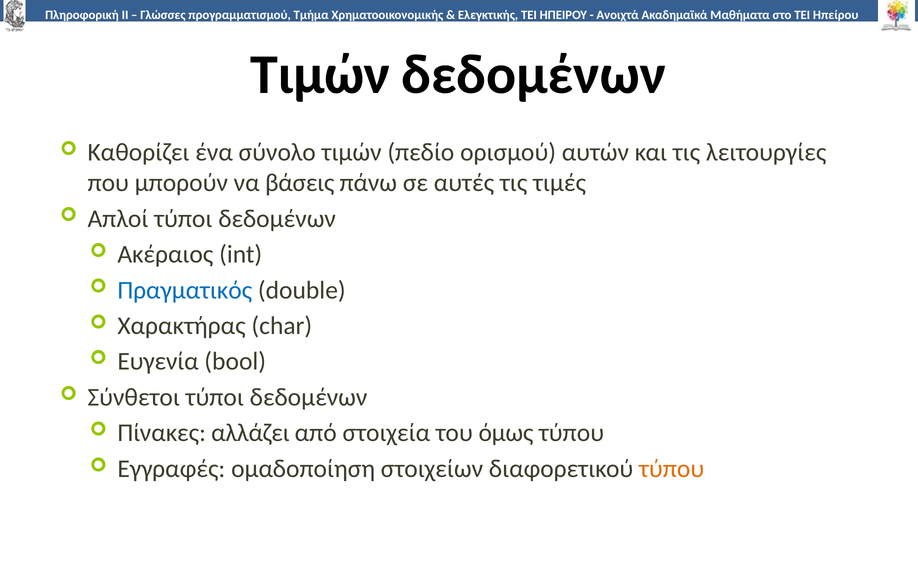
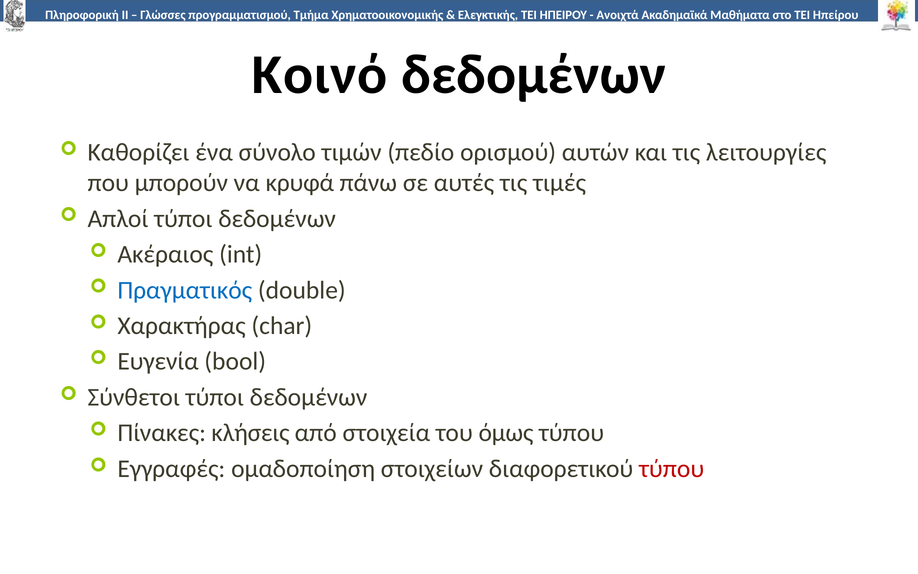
Τιμών at (320, 75): Τιμών -> Κοινό
βάσεις: βάσεις -> κρυφά
αλλάζει: αλλάζει -> κλήσεις
τύπου at (672, 469) colour: orange -> red
